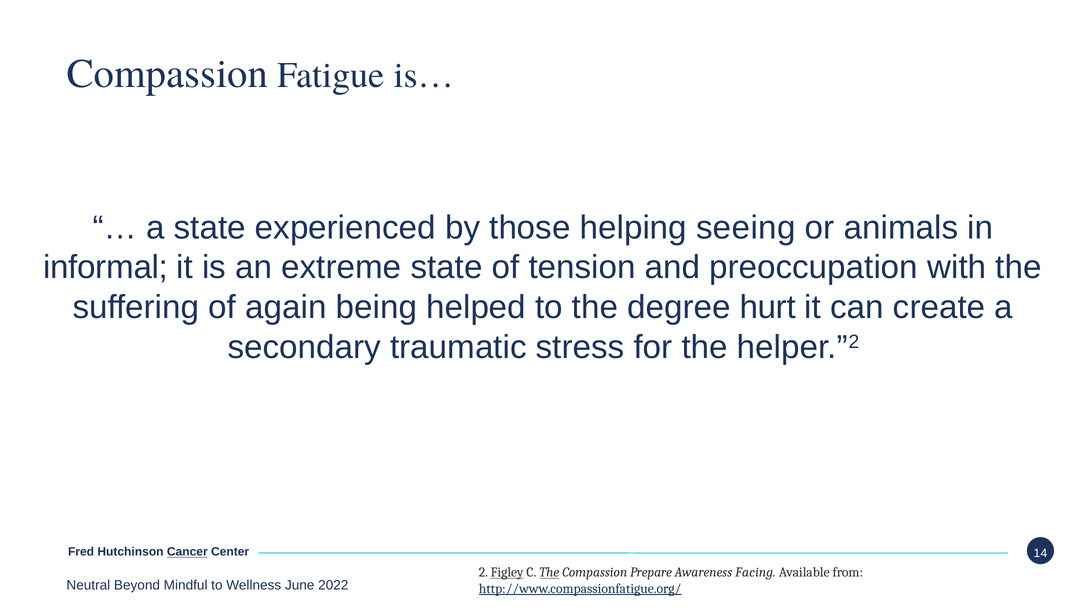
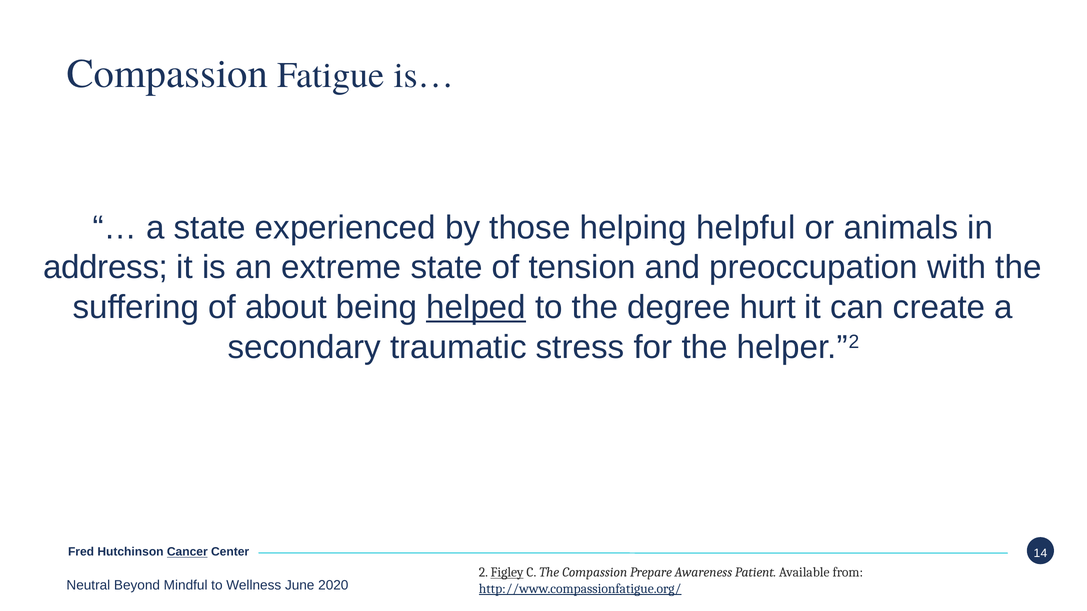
seeing: seeing -> helpful
informal: informal -> address
again: again -> about
helped underline: none -> present
The at (549, 573) underline: present -> none
Facing: Facing -> Patient
2022: 2022 -> 2020
